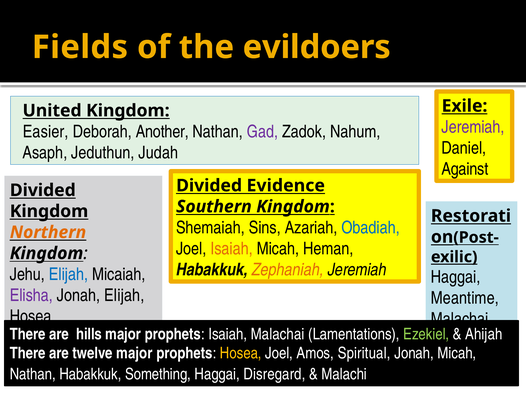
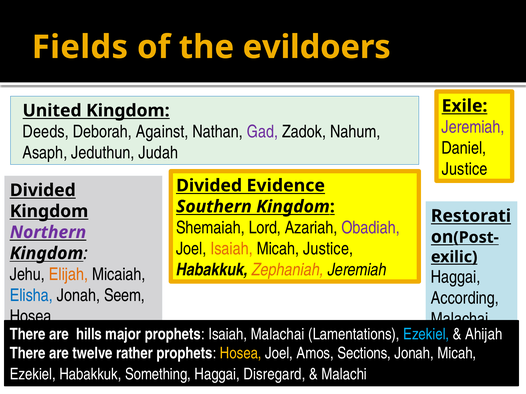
Easier: Easier -> Deeds
Another: Another -> Against
Against at (465, 169): Against -> Justice
Sins: Sins -> Lord
Obadiah colour: blue -> purple
Northern colour: orange -> purple
Micah Heman: Heman -> Justice
Elijah at (68, 275) colour: blue -> orange
Elisha colour: purple -> blue
Jonah Elijah: Elijah -> Seem
Meantime: Meantime -> According
Ezekiel at (426, 335) colour: light green -> light blue
twelve major: major -> rather
Spiritual: Spiritual -> Sections
Nathan at (33, 375): Nathan -> Ezekiel
